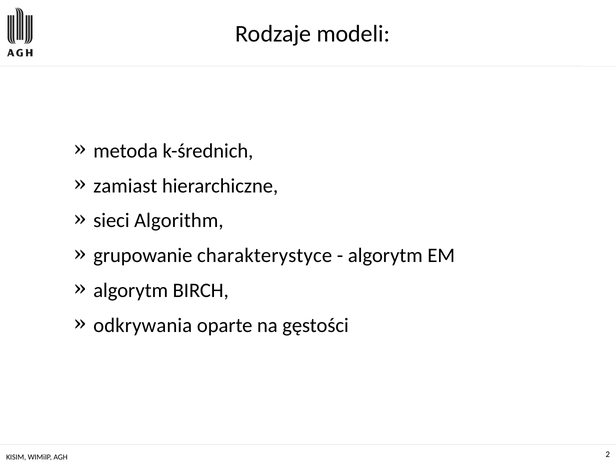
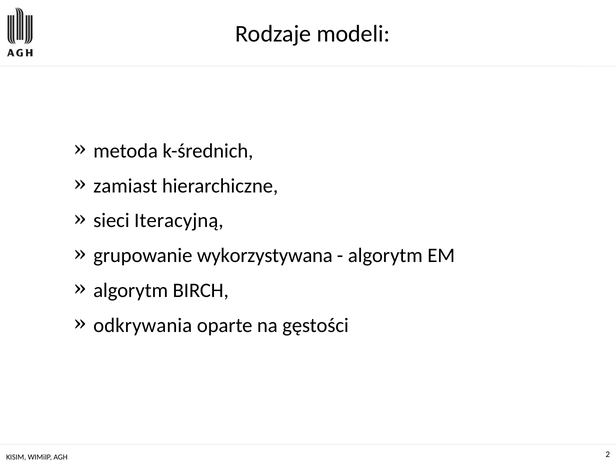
Algorithm: Algorithm -> Iteracyjną
charakterystyce: charakterystyce -> wykorzystywana
